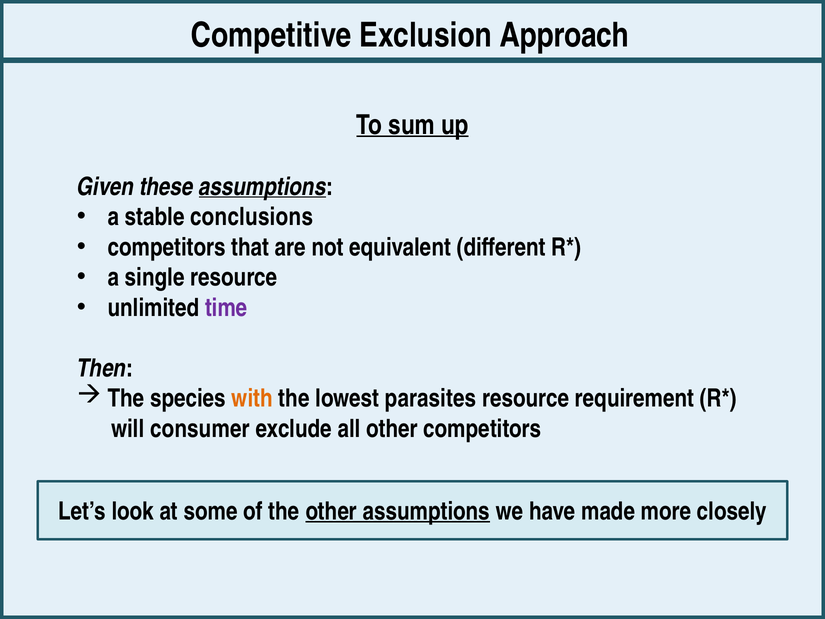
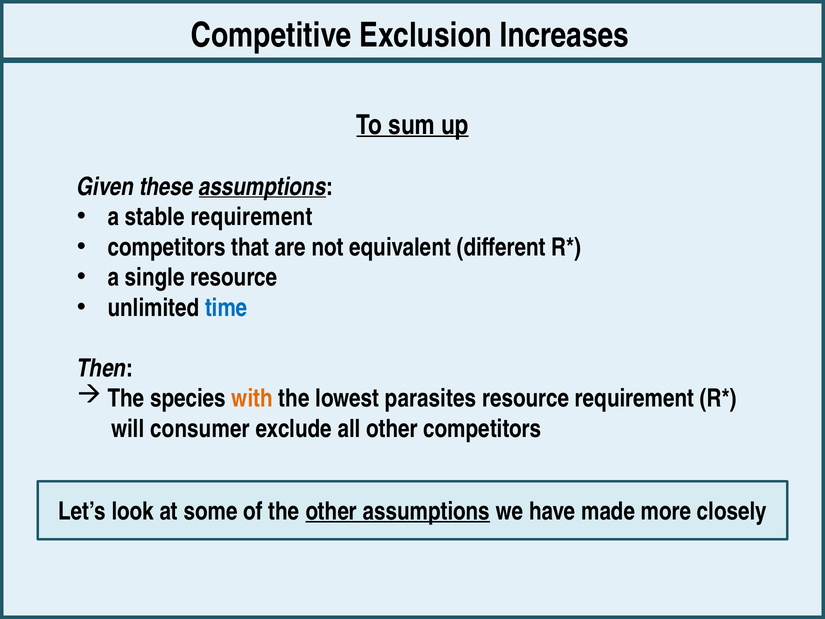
Approach: Approach -> Increases
stable conclusions: conclusions -> requirement
time colour: purple -> blue
